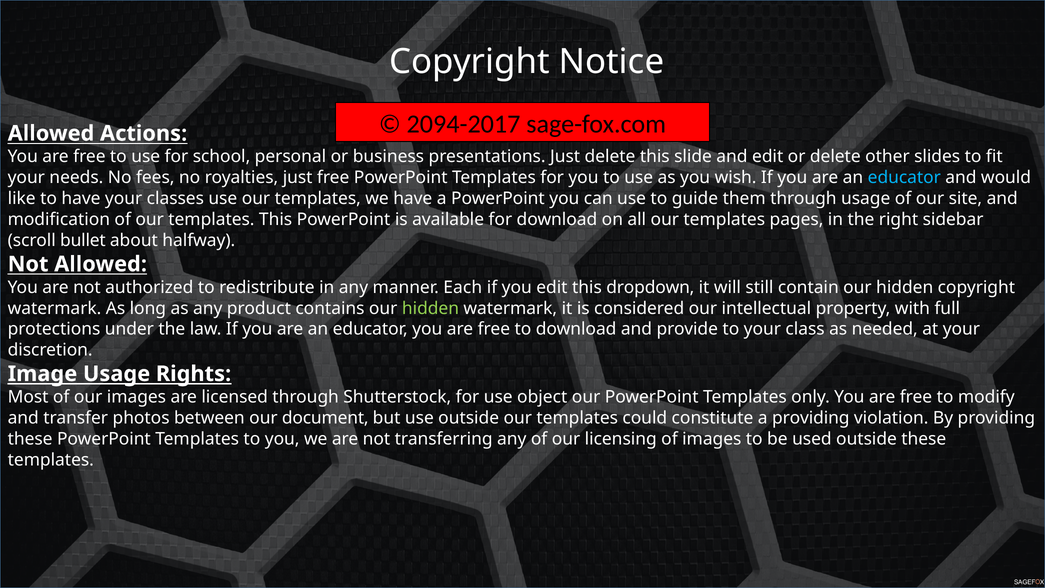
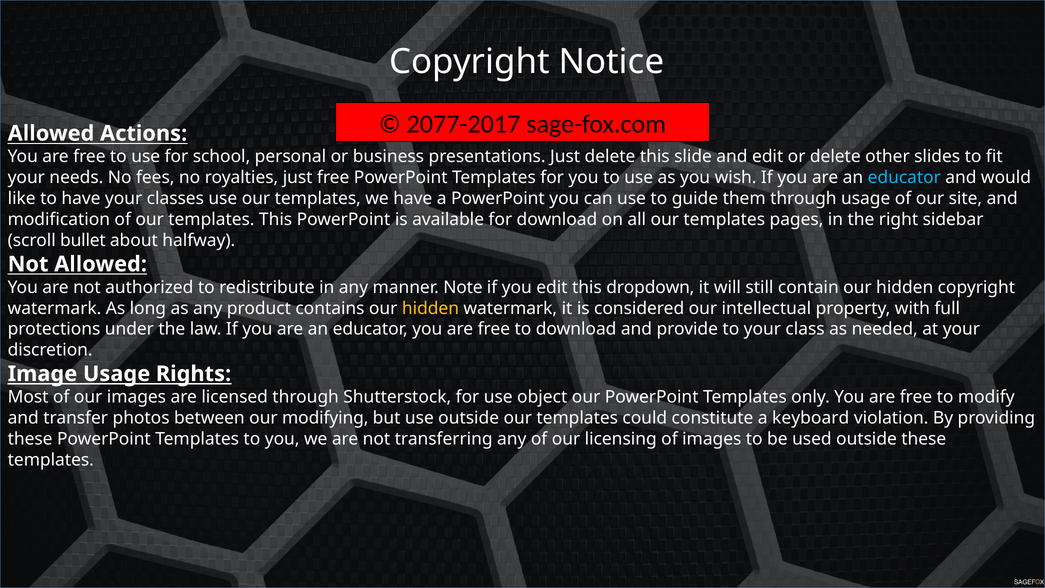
2094-2017: 2094-2017 -> 2077-2017
Each: Each -> Note
hidden at (430, 308) colour: light green -> yellow
document: document -> modifying
a providing: providing -> keyboard
